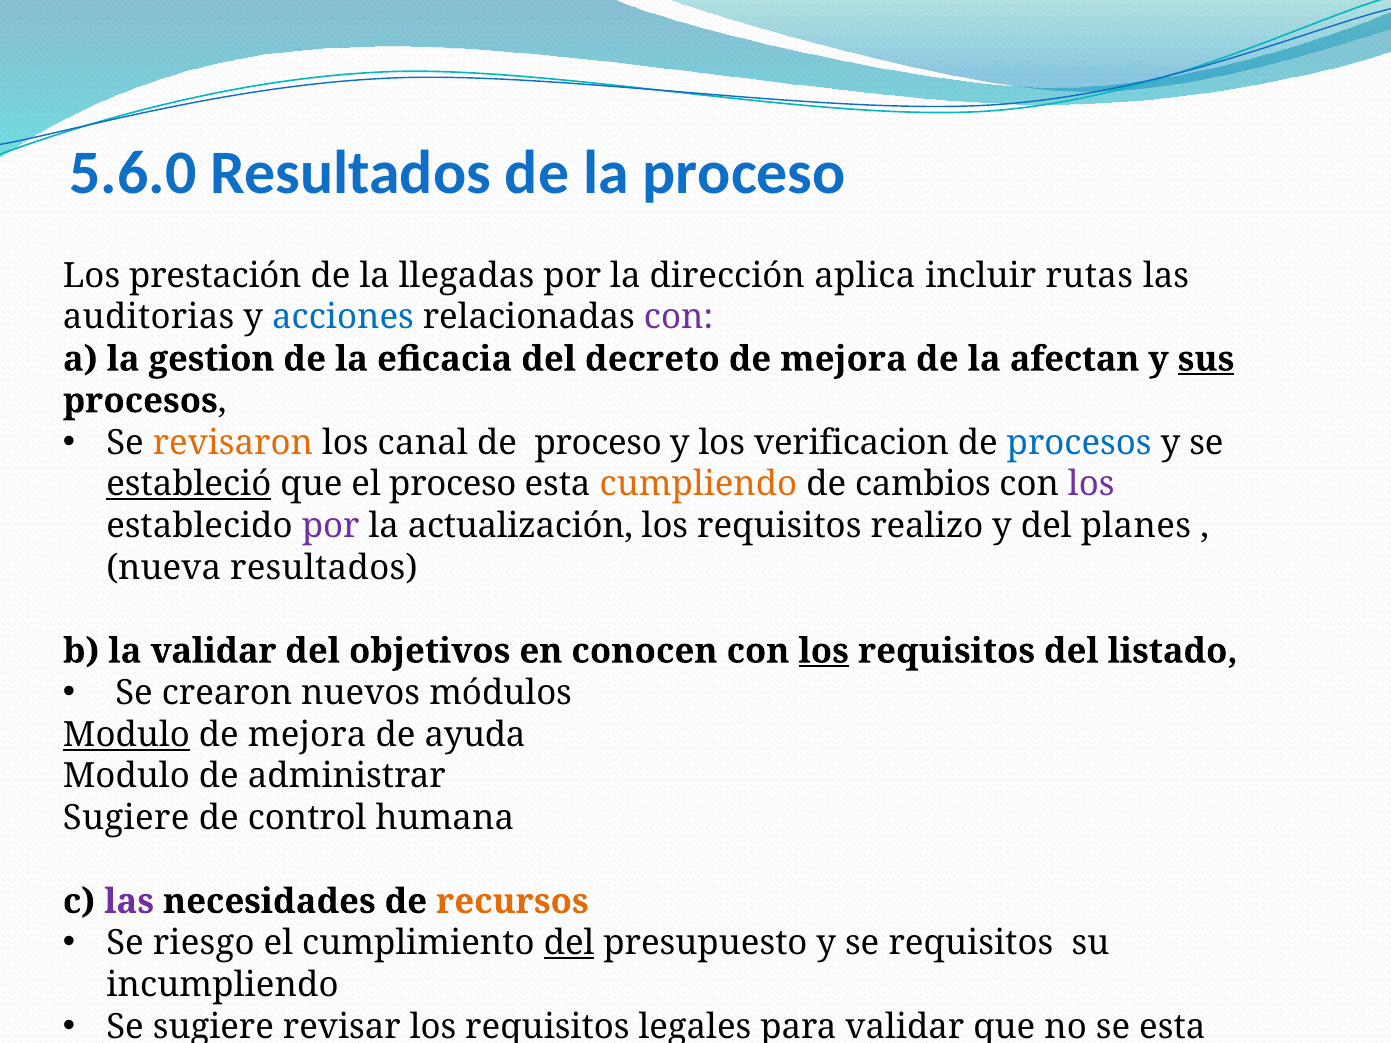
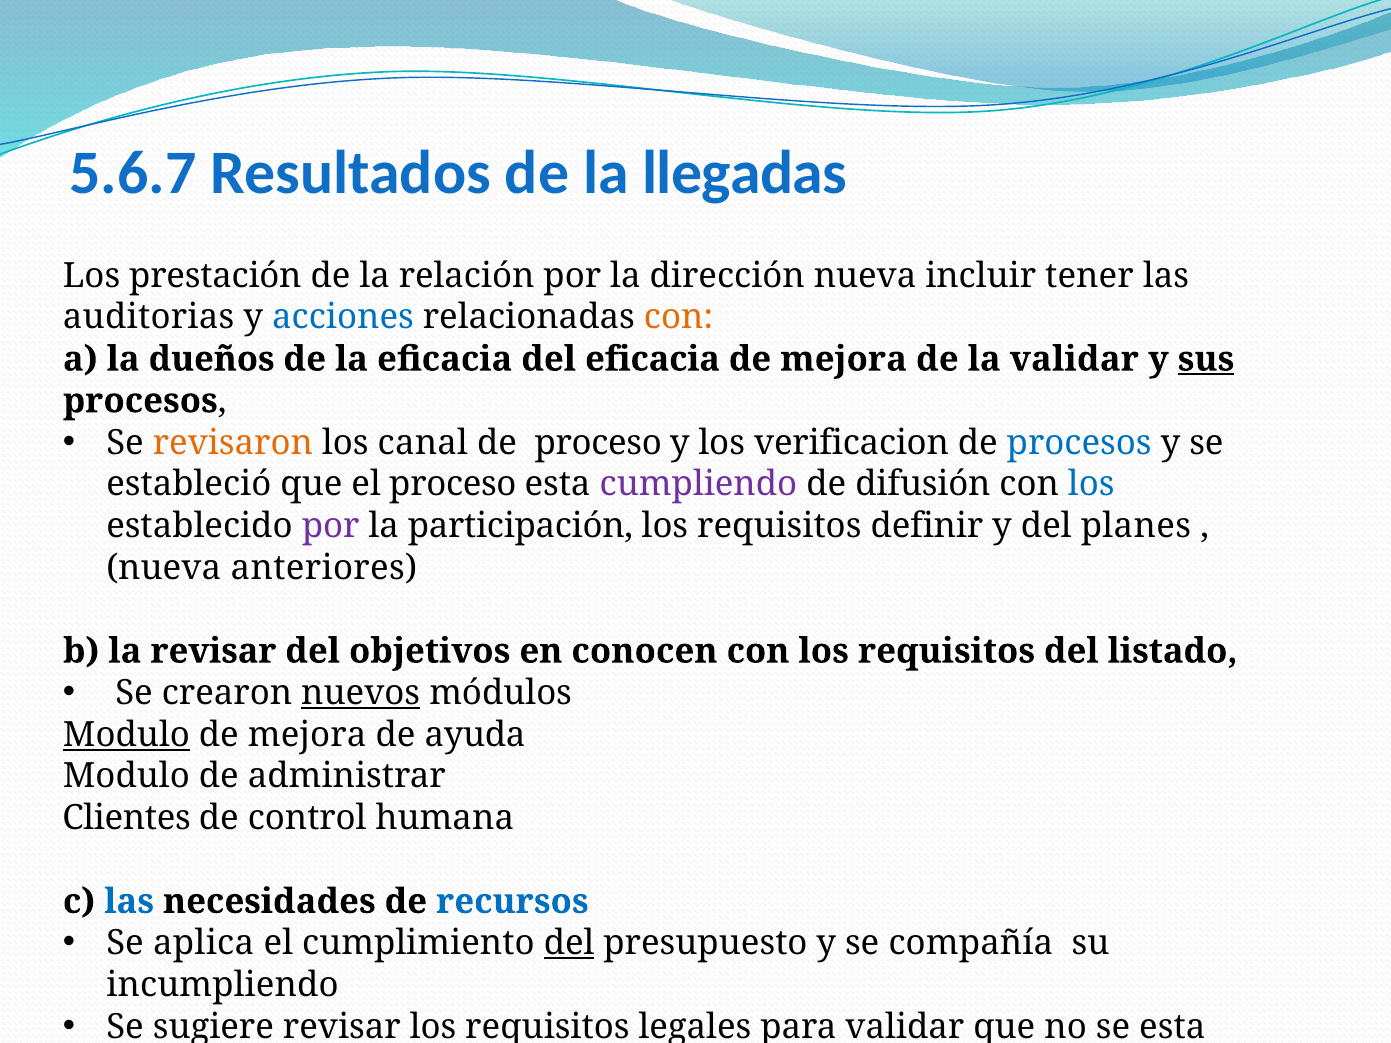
5.6.0: 5.6.0 -> 5.6.7
la proceso: proceso -> llegadas
llegadas: llegadas -> relación
dirección aplica: aplica -> nueva
rutas: rutas -> tener
con at (679, 317) colour: purple -> orange
gestion: gestion -> dueños
del decreto: decreto -> eficacia
la afectan: afectan -> validar
estableció underline: present -> none
cumpliendo colour: orange -> purple
cambios: cambios -> difusión
los at (1091, 484) colour: purple -> blue
actualización: actualización -> participación
realizo: realizo -> definir
nueva resultados: resultados -> anteriores
la validar: validar -> revisar
los at (824, 651) underline: present -> none
nuevos underline: none -> present
Sugiere at (126, 818): Sugiere -> Clientes
las at (129, 902) colour: purple -> blue
recursos colour: orange -> blue
riesgo: riesgo -> aplica
se requisitos: requisitos -> compañía
